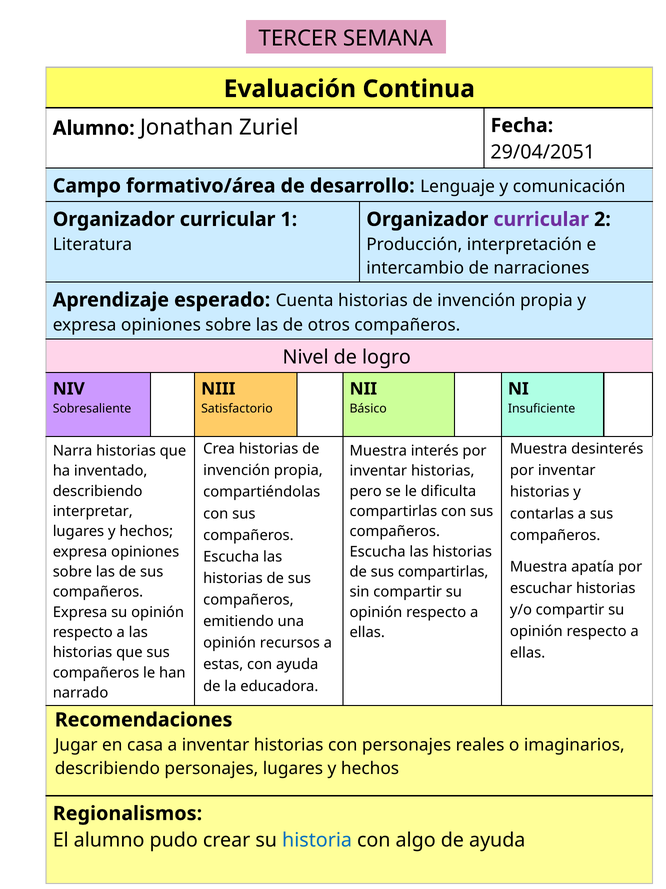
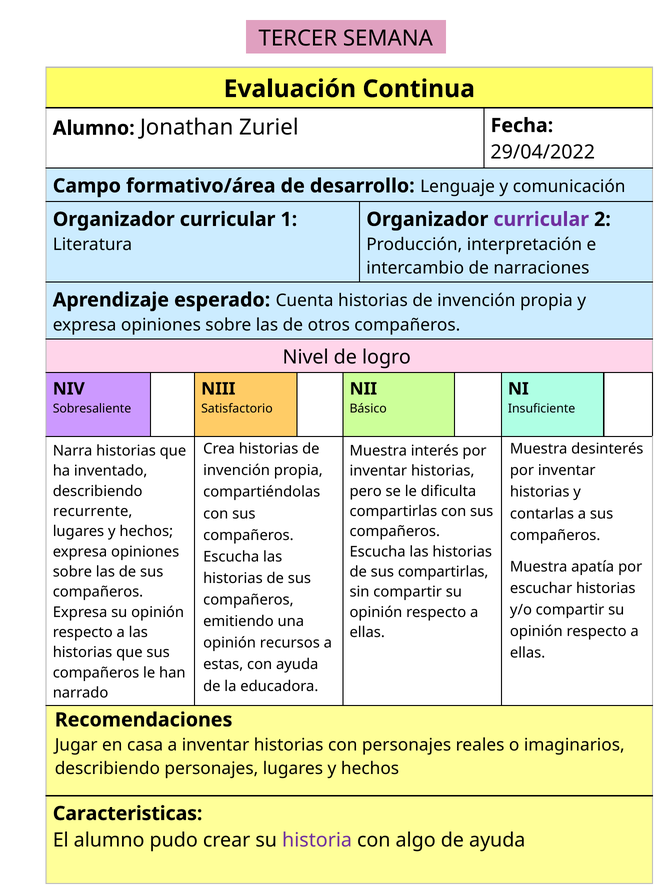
29/04/2051: 29/04/2051 -> 29/04/2022
interpretar: interpretar -> recurrente
Regionalismos: Regionalismos -> Caracteristicas
historia colour: blue -> purple
